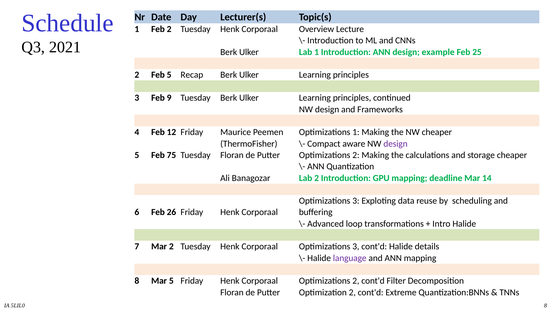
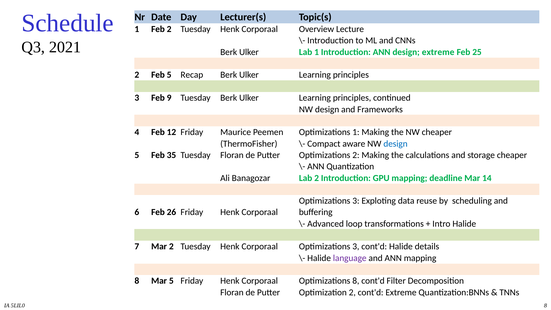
design example: example -> extreme
design at (396, 144) colour: purple -> blue
75: 75 -> 35
Corporaal Optimizations 2: 2 -> 8
